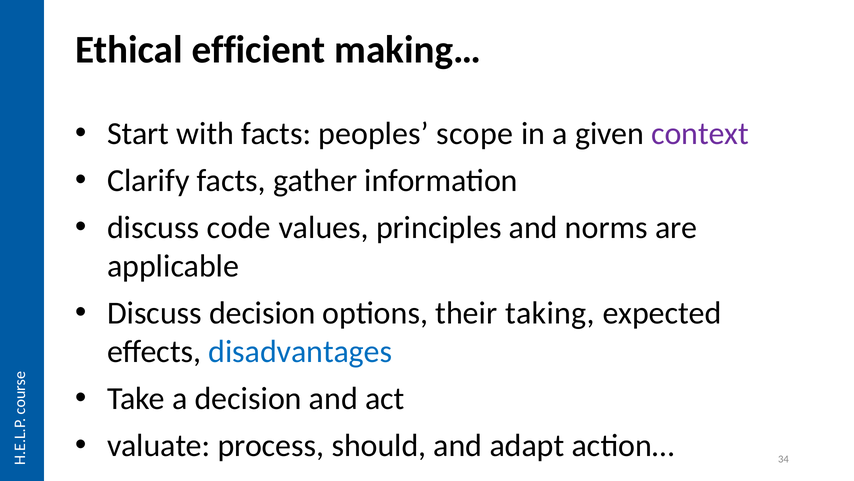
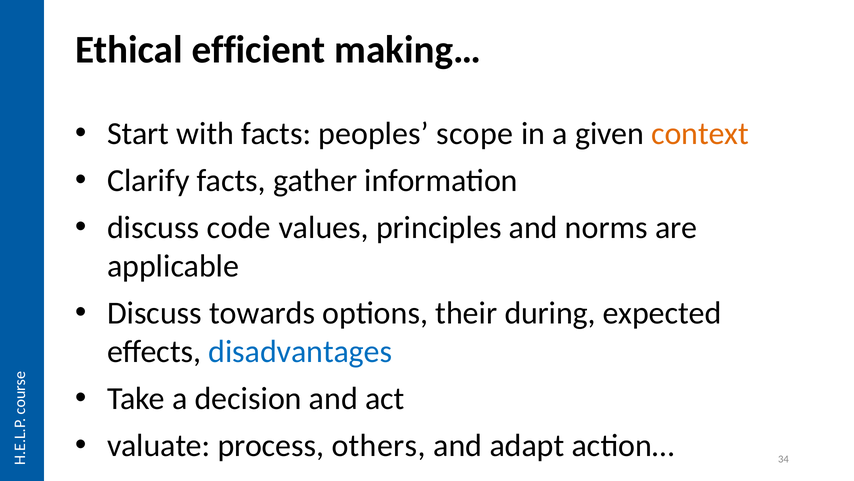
context colour: purple -> orange
Discuss decision: decision -> towards
taking: taking -> during
should: should -> others
